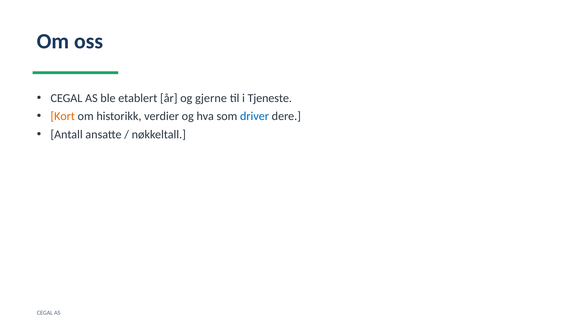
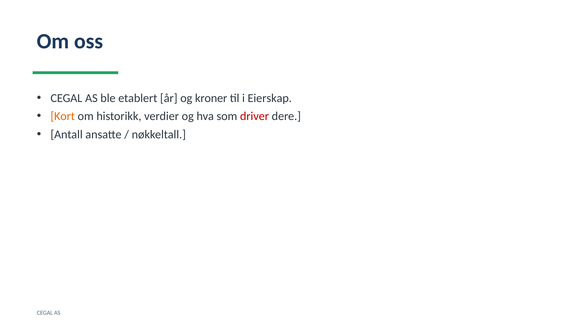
gjerne: gjerne -> kroner
Tjeneste: Tjeneste -> Eierskap
driver colour: blue -> red
